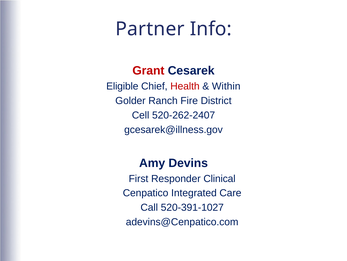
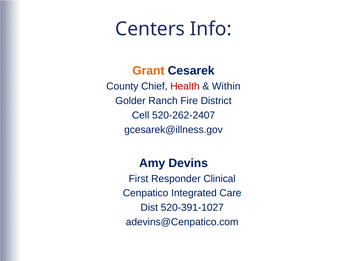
Partner: Partner -> Centers
Grant colour: red -> orange
Eligible: Eligible -> County
Call: Call -> Dist
